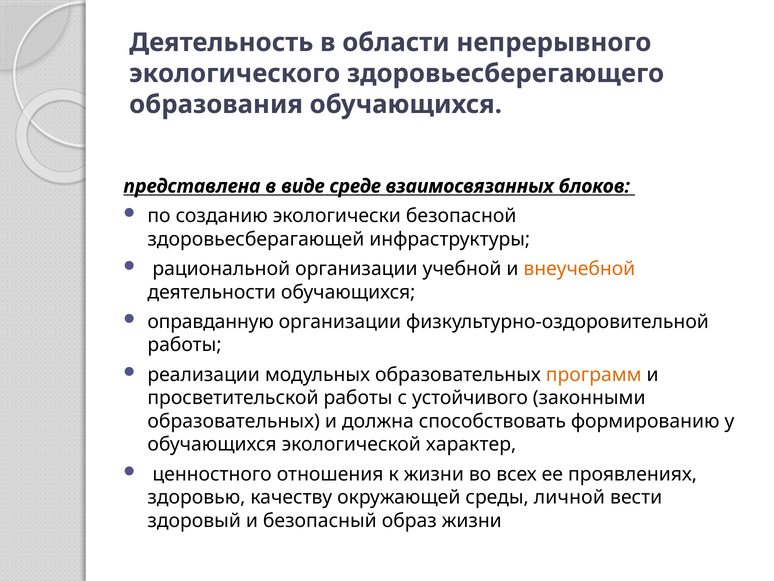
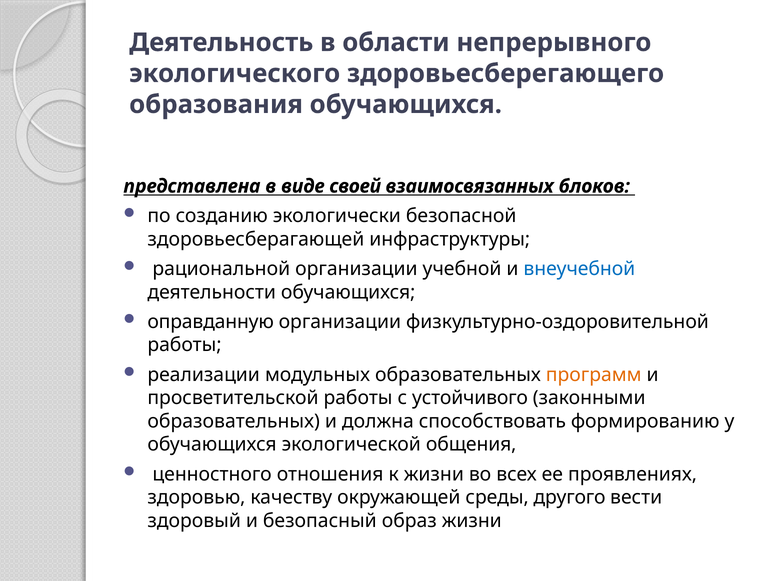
среде: среде -> своей
внеучебной colour: orange -> blue
характер: характер -> общения
личной: личной -> другого
